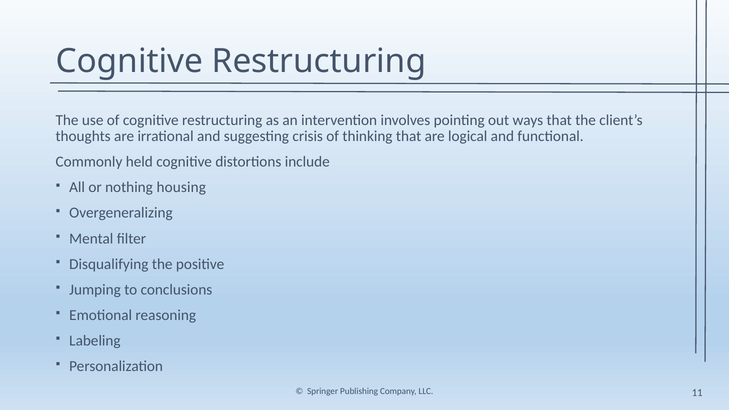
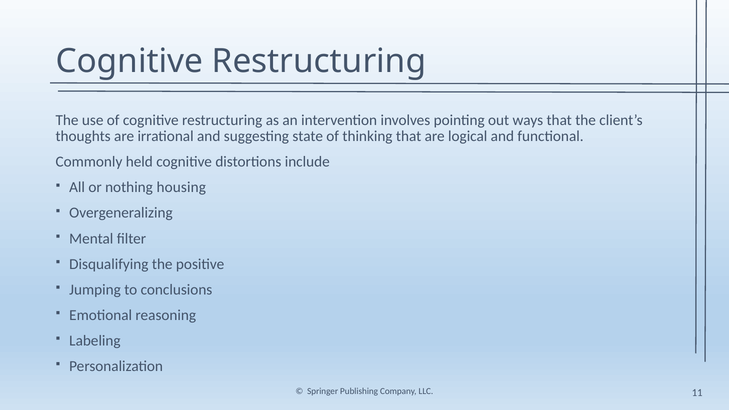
crisis: crisis -> state
